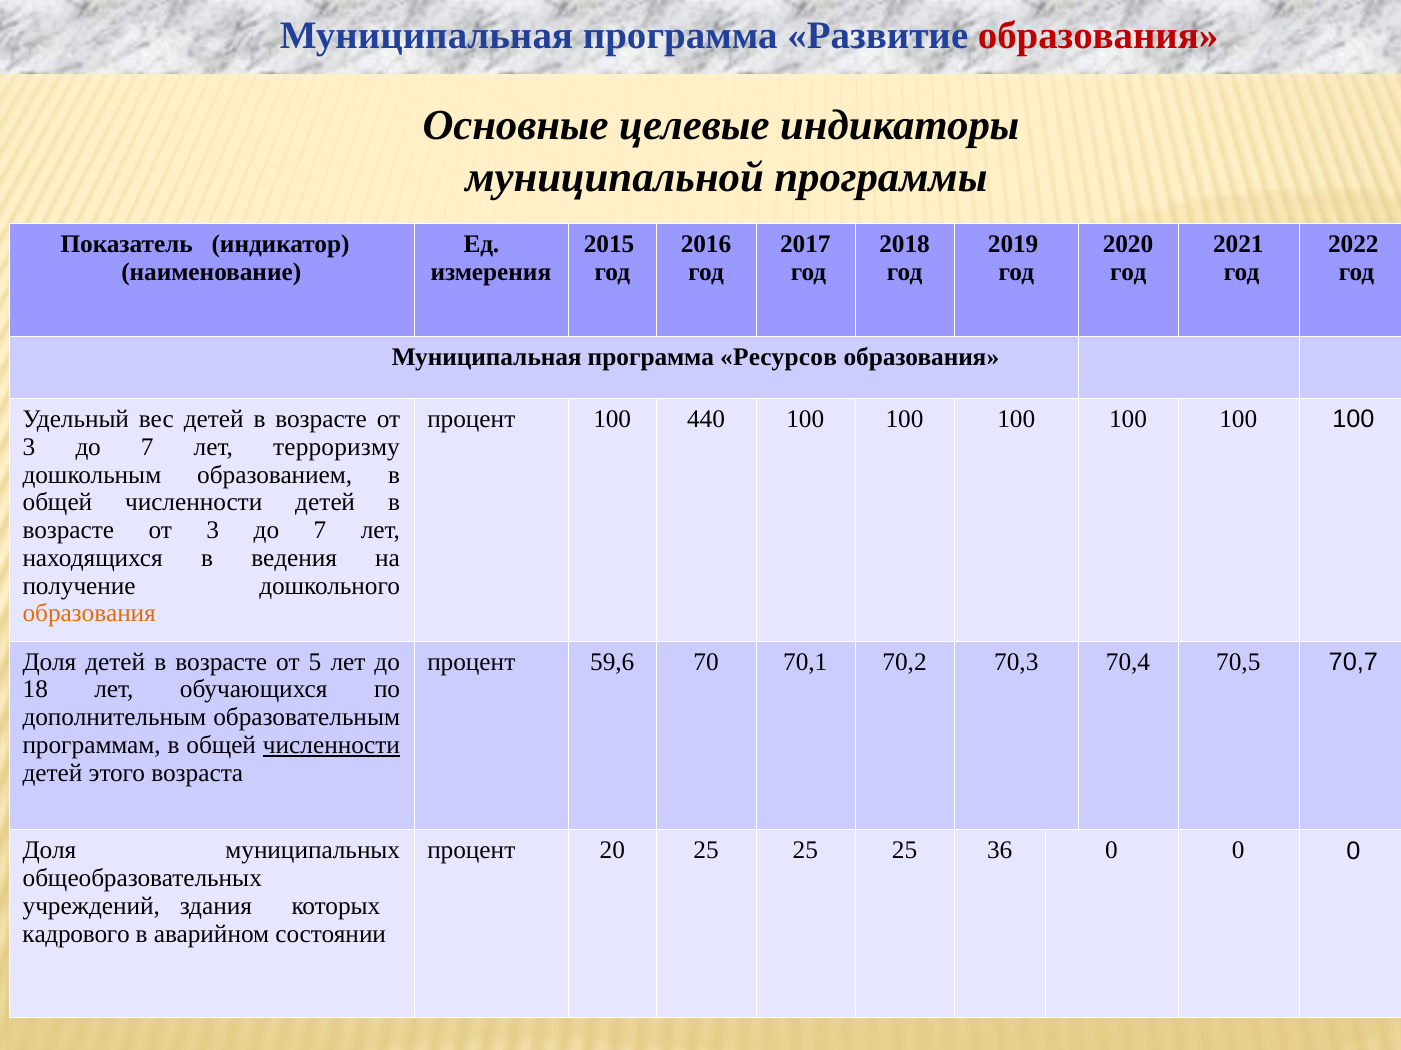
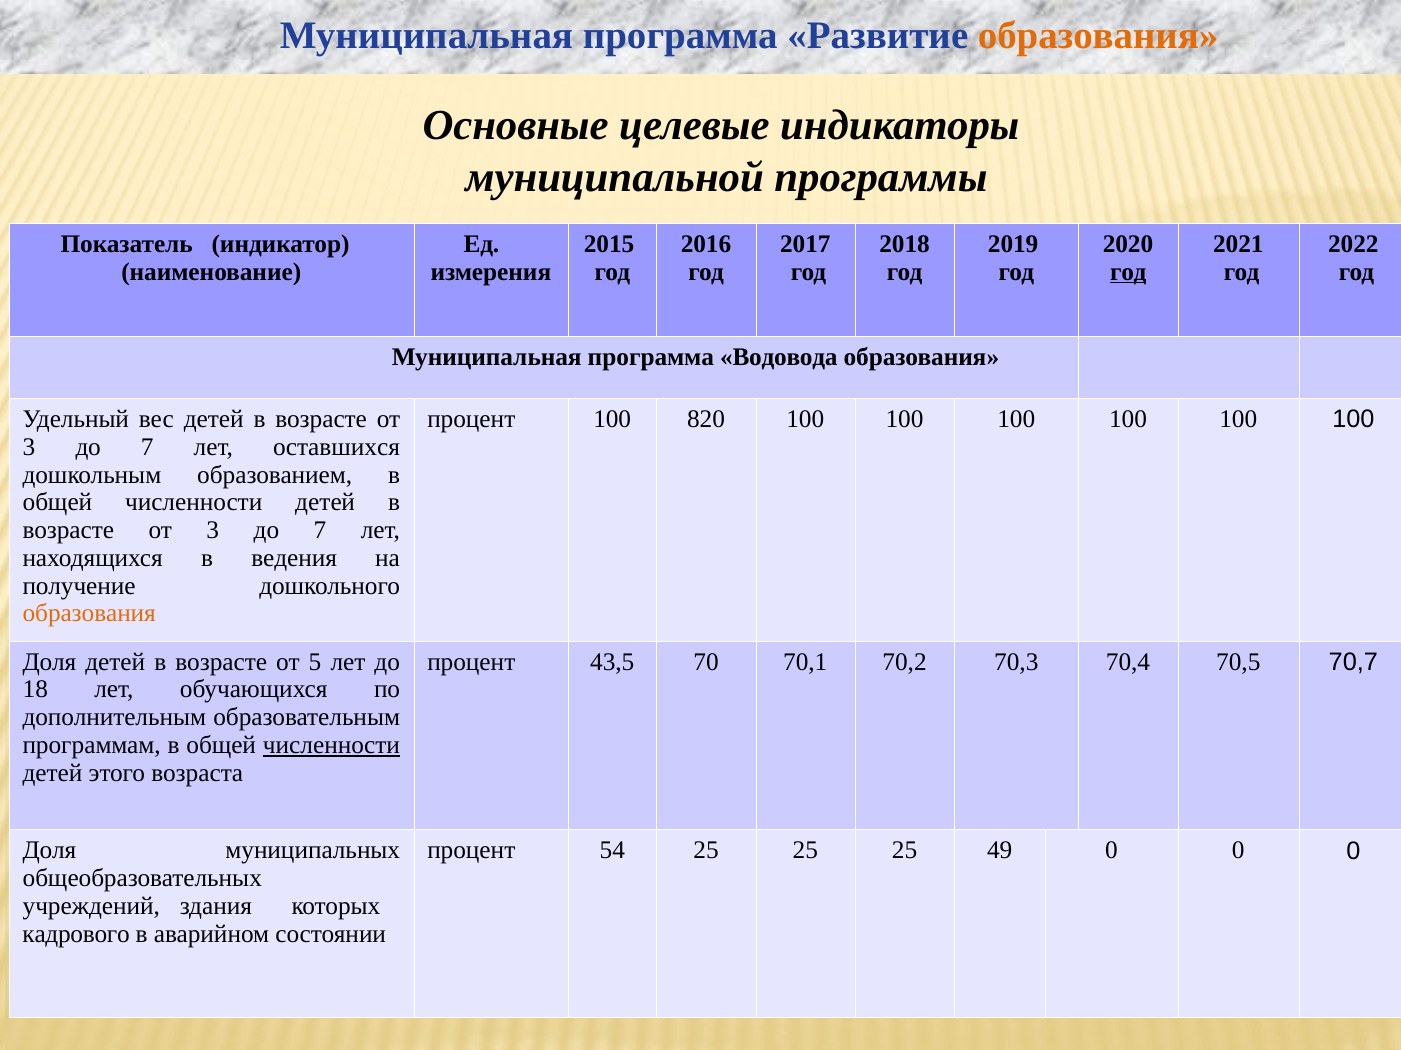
образования at (1098, 35) colour: red -> orange
год at (1128, 272) underline: none -> present
Ресурсов: Ресурсов -> Водовода
440: 440 -> 820
терроризму: терроризму -> оставшихся
59,6: 59,6 -> 43,5
20: 20 -> 54
36: 36 -> 49
